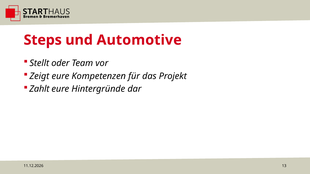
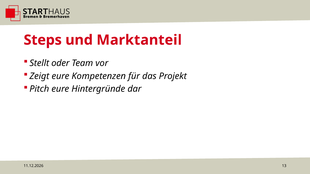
Automotive: Automotive -> Marktanteil
Zahlt: Zahlt -> Pitch
